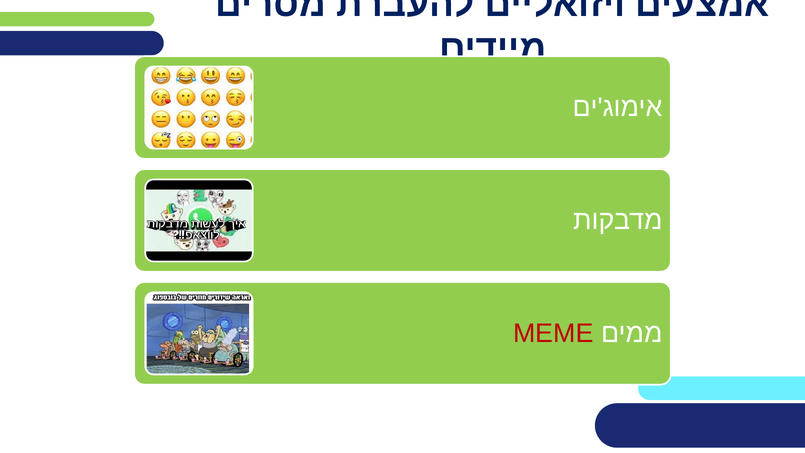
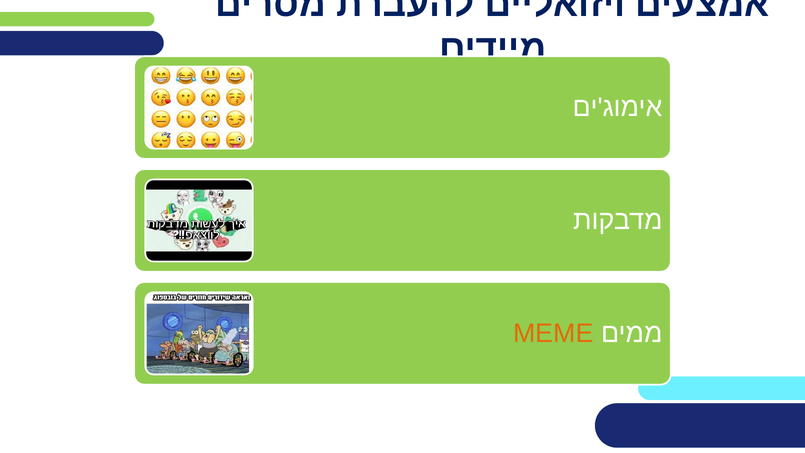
MEME colour: red -> orange
